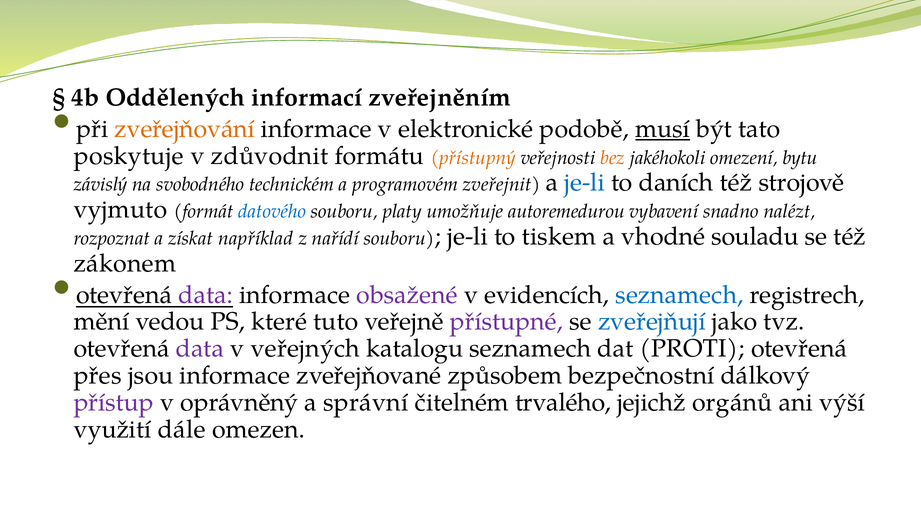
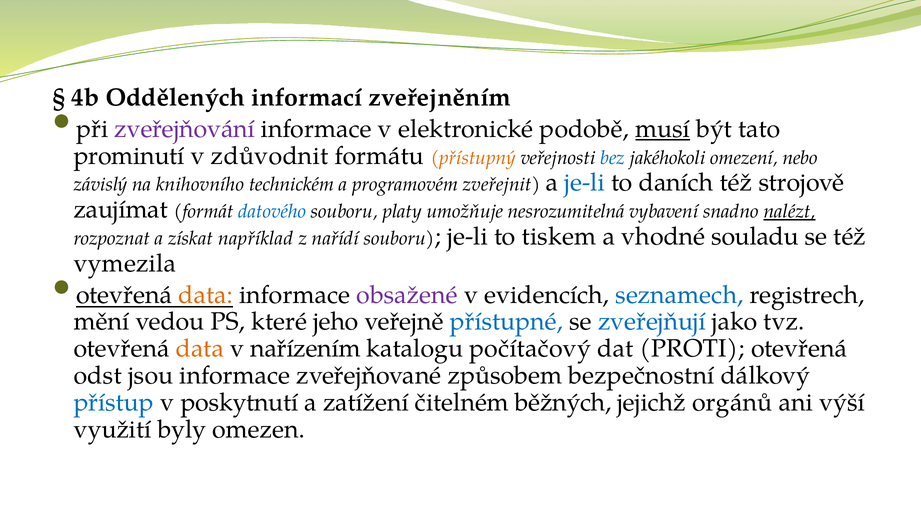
zveřejňování colour: orange -> purple
poskytuje: poskytuje -> prominutí
bez colour: orange -> blue
bytu: bytu -> nebo
svobodného: svobodného -> knihovního
vyjmuto: vyjmuto -> zaujímat
autoremedurou: autoremedurou -> nesrozumitelná
nalézt underline: none -> present
zákonem: zákonem -> vymezila
data at (206, 295) colour: purple -> orange
tuto: tuto -> jeho
přístupné colour: purple -> blue
data at (200, 349) colour: purple -> orange
veřejných: veřejných -> nařízením
katalogu seznamech: seznamech -> počítačový
přes: přes -> odst
přístup colour: purple -> blue
oprávněný: oprávněný -> poskytnutí
správní: správní -> zatížení
trvalého: trvalého -> běžných
dále: dále -> byly
